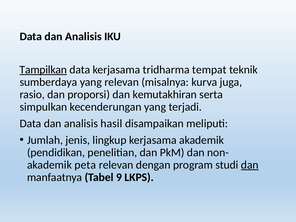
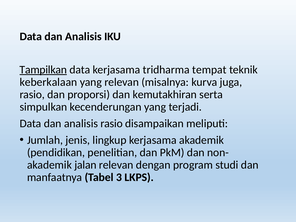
sumberdaya: sumberdaya -> keberkalaan
analisis hasil: hasil -> rasio
peta: peta -> jalan
dan at (250, 165) underline: present -> none
9: 9 -> 3
